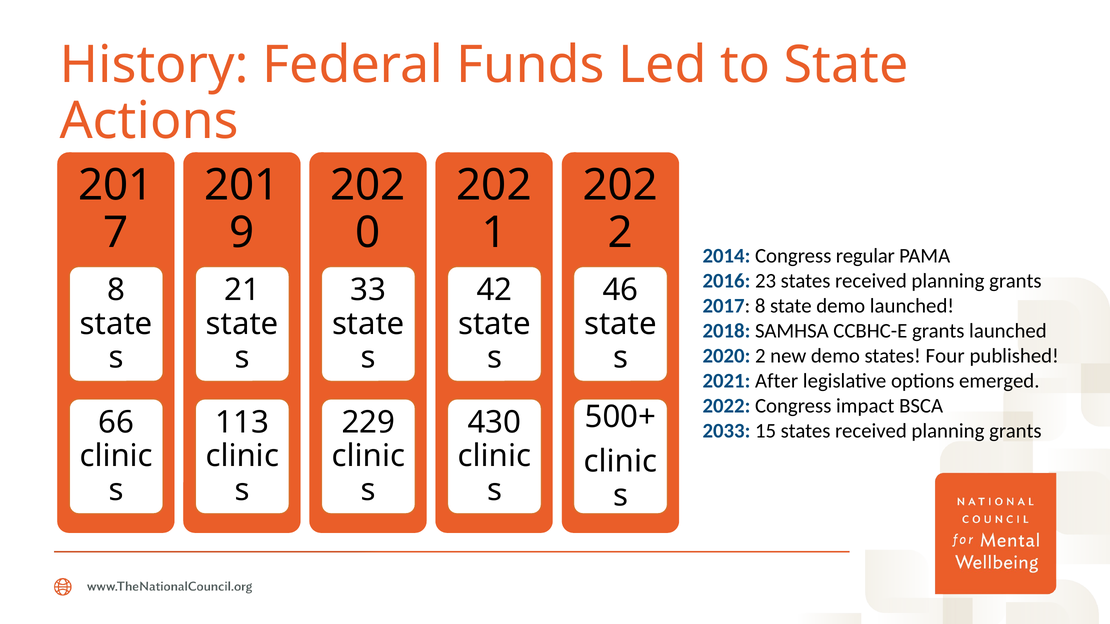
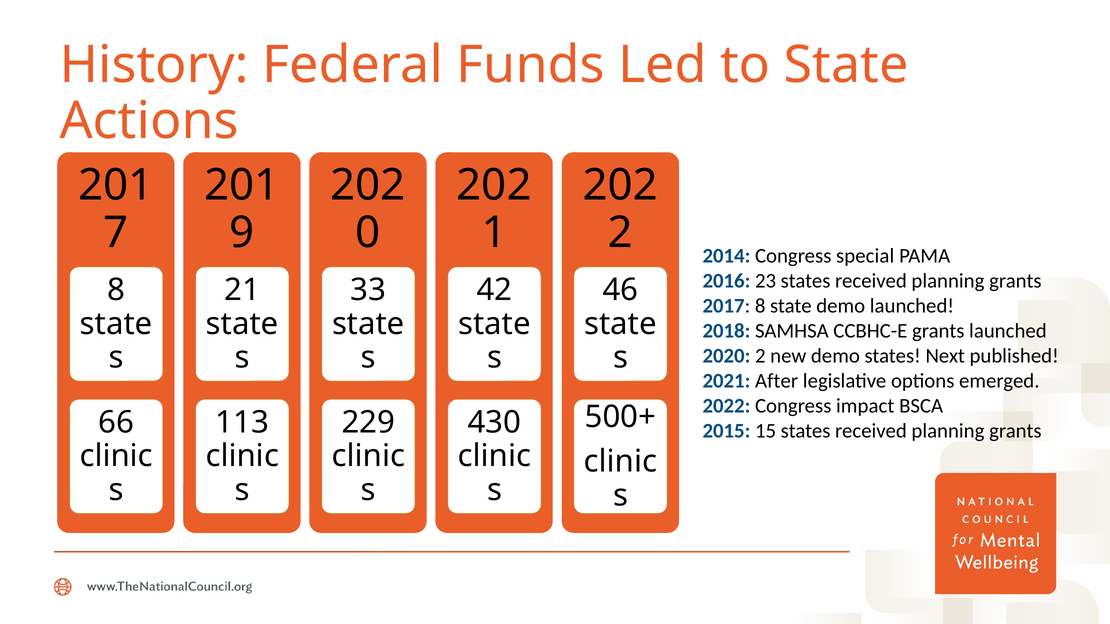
regular: regular -> special
Four: Four -> Next
2033: 2033 -> 2015
